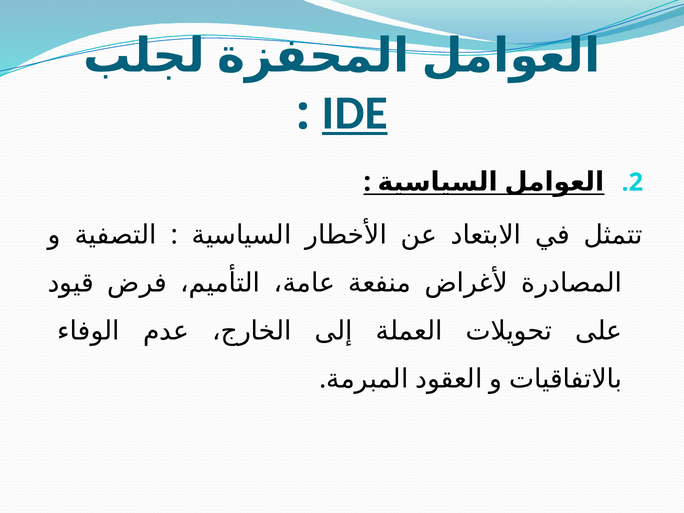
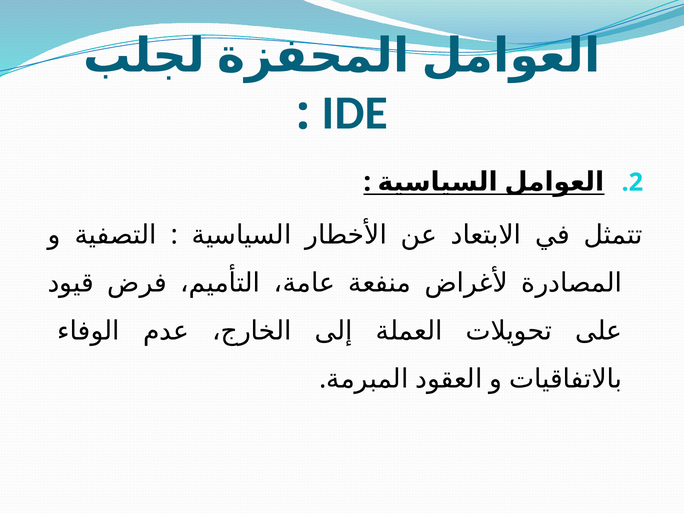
IDE underline: present -> none
